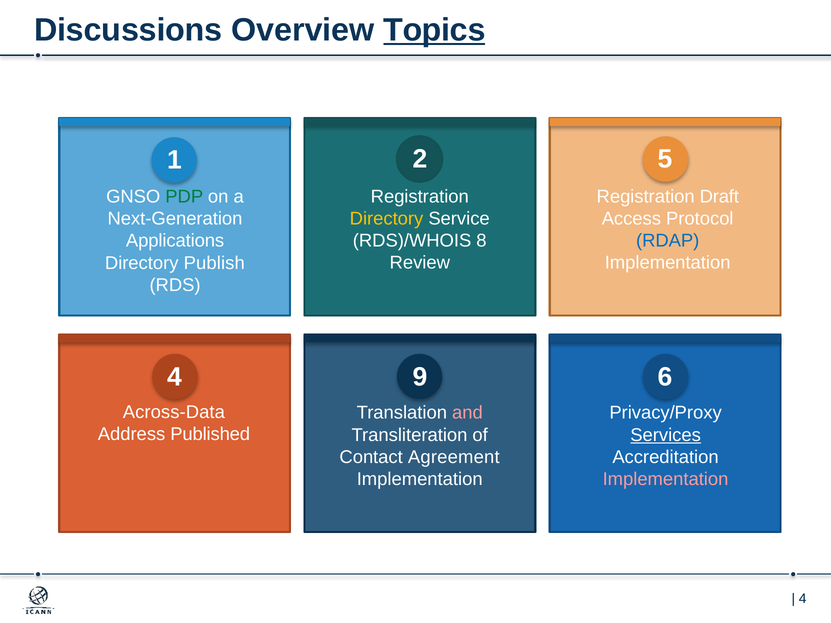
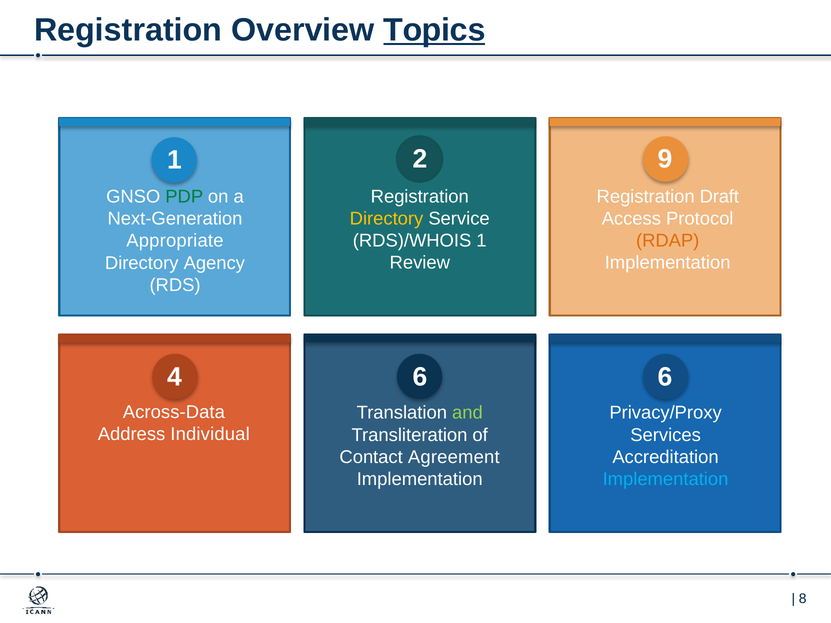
Discussions at (128, 30): Discussions -> Registration
5: 5 -> 9
RDS)/WHOIS 8: 8 -> 1
RDAP colour: blue -> orange
Applications: Applications -> Appropriate
Publish: Publish -> Agency
4 9: 9 -> 6
and colour: pink -> light green
Published: Published -> Individual
Services underline: present -> none
Implementation at (666, 480) colour: pink -> light blue
4 at (803, 599): 4 -> 8
